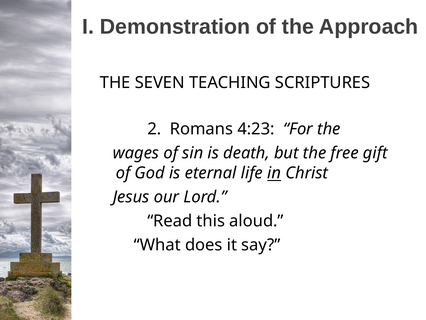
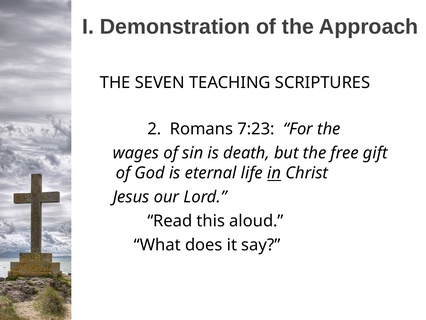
4:23: 4:23 -> 7:23
